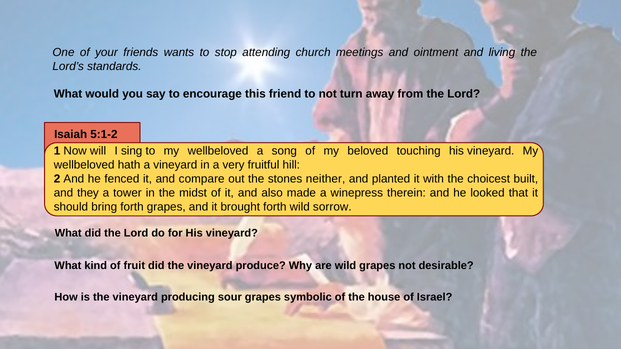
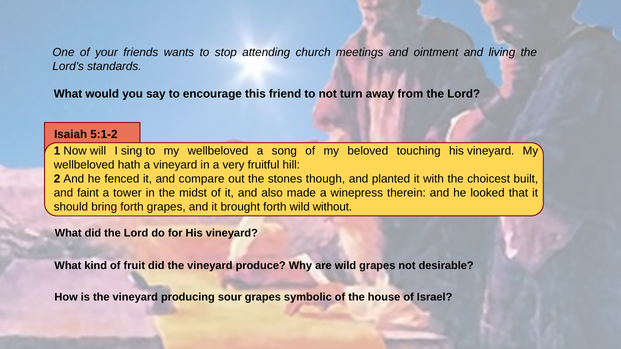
neither: neither -> though
they: they -> faint
sorrow: sorrow -> without
